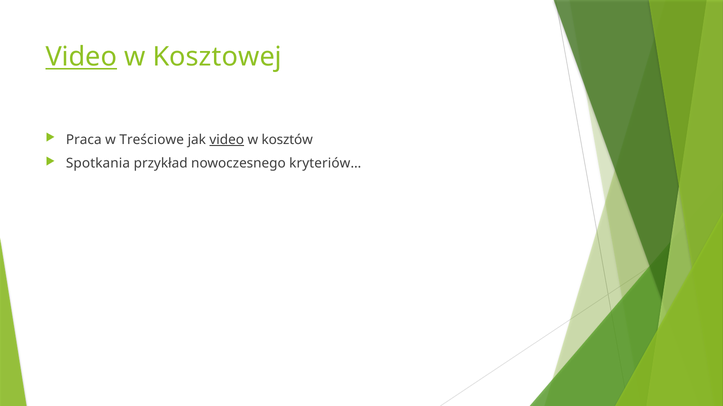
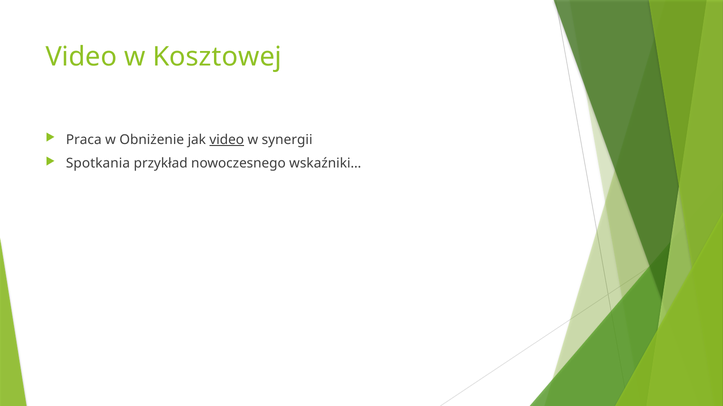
Video at (81, 57) underline: present -> none
Treściowe: Treściowe -> Obniżenie
kosztów: kosztów -> synergii
kryteriów…: kryteriów… -> wskaźniki…
